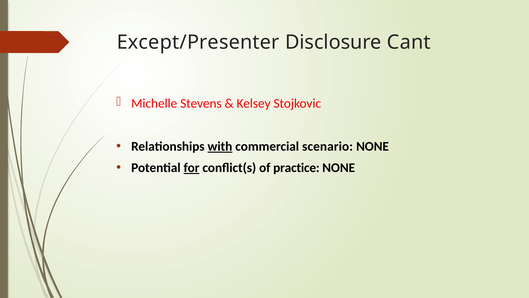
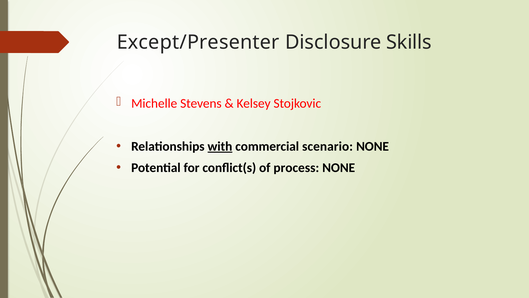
Cant: Cant -> Skills
for underline: present -> none
practice: practice -> process
